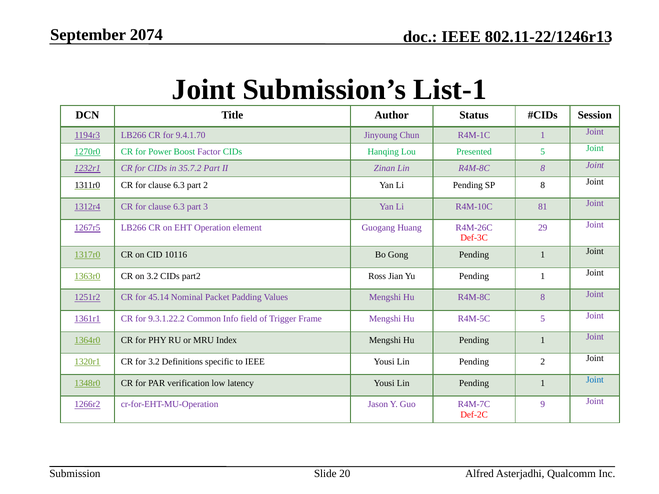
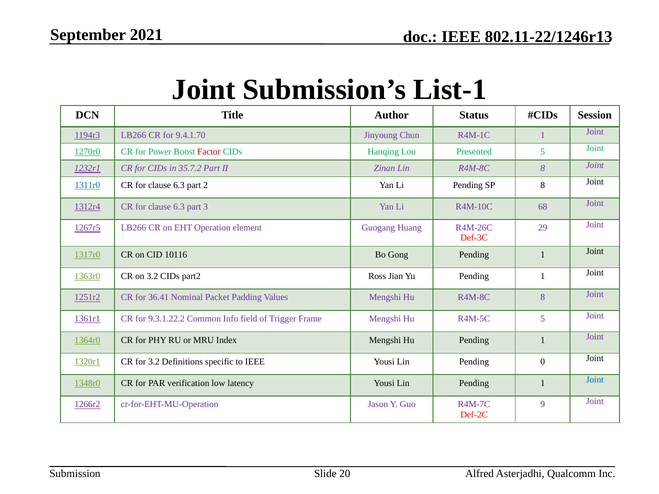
2074: 2074 -> 2021
Factor colour: purple -> red
1311r0 colour: black -> blue
81: 81 -> 68
45.14: 45.14 -> 36.41
Pending 2: 2 -> 0
